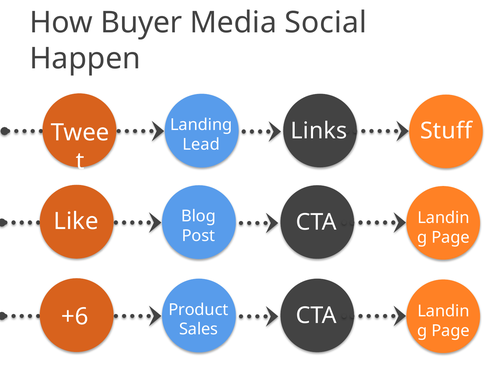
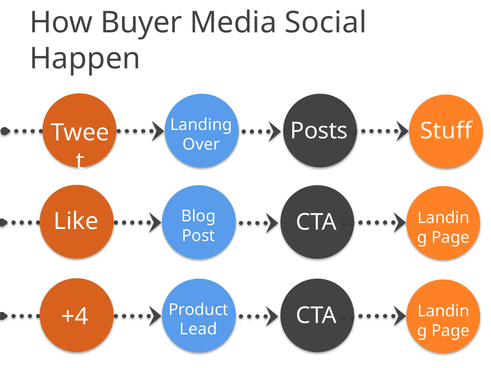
Links: Links -> Posts
Lead: Lead -> Over
+6: +6 -> +4
Sales: Sales -> Lead
